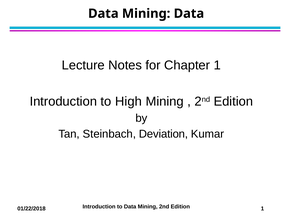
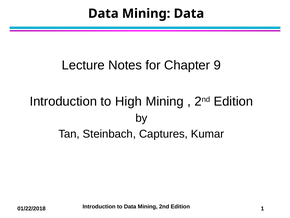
Chapter 1: 1 -> 9
Deviation: Deviation -> Captures
